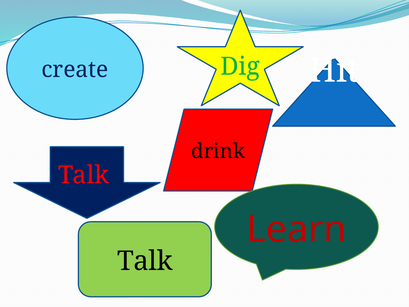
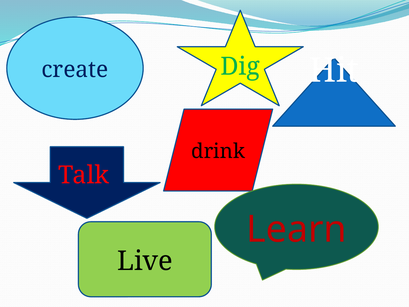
Talk at (145, 261): Talk -> Live
